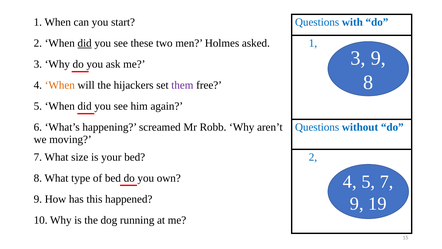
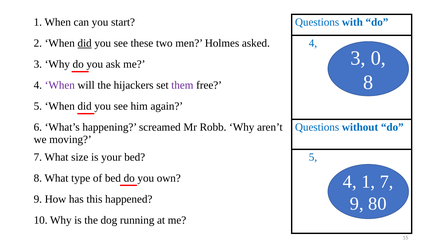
asked 1: 1 -> 4
3 9: 9 -> 0
When at (60, 85) colour: orange -> purple
bed 2: 2 -> 5
4 5: 5 -> 1
19: 19 -> 80
